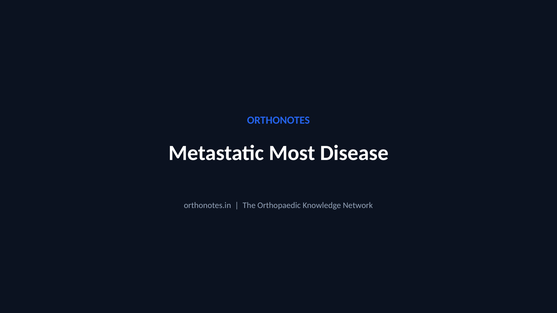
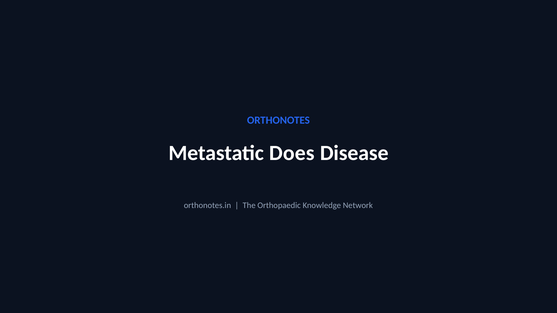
Most: Most -> Does
